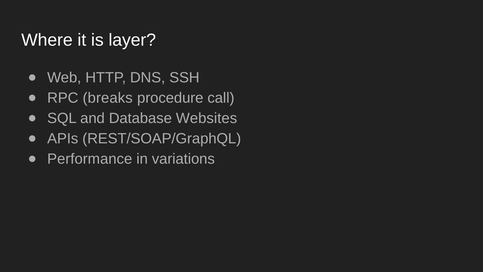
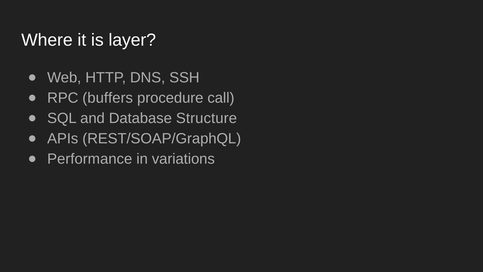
breaks: breaks -> buffers
Websites: Websites -> Structure
